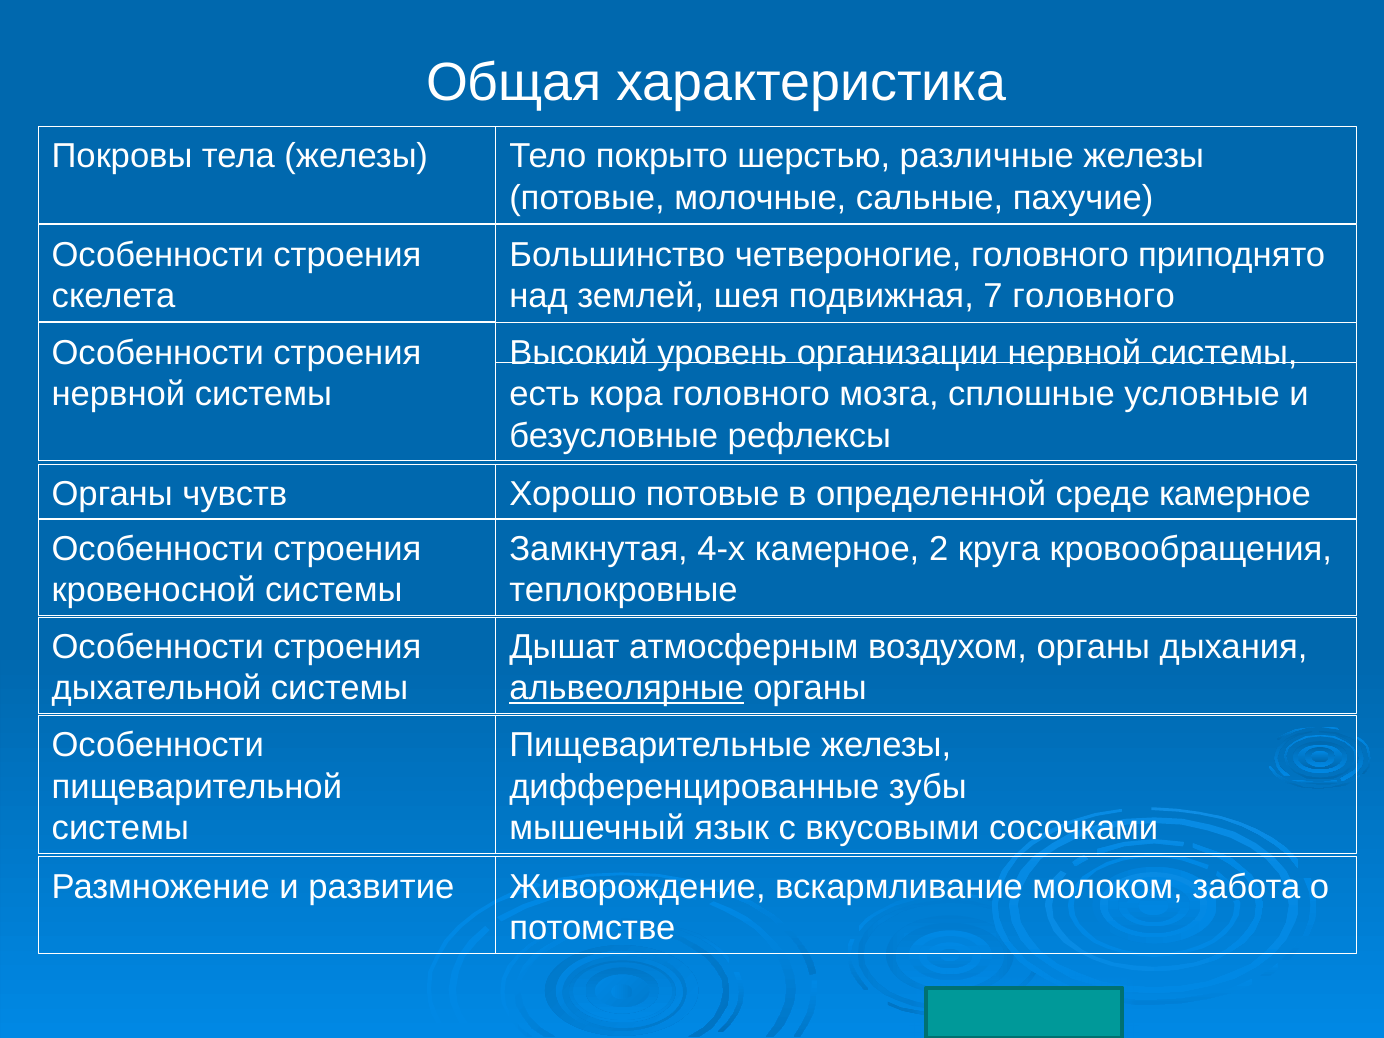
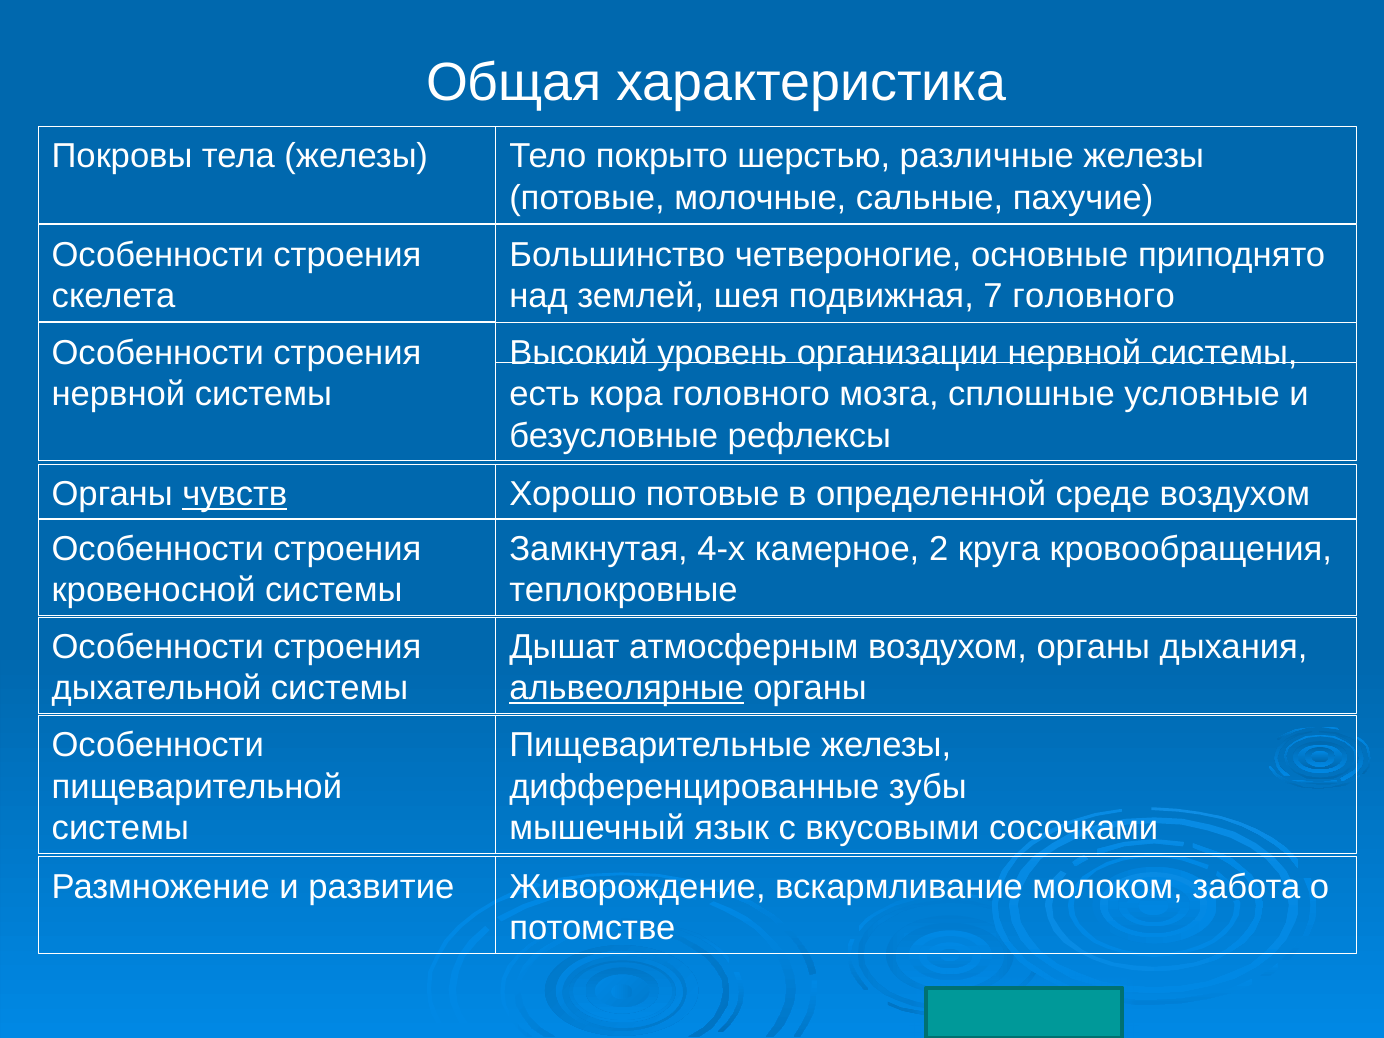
четвероногие головного: головного -> основные
чувств underline: none -> present
среде камерное: камерное -> воздухом
